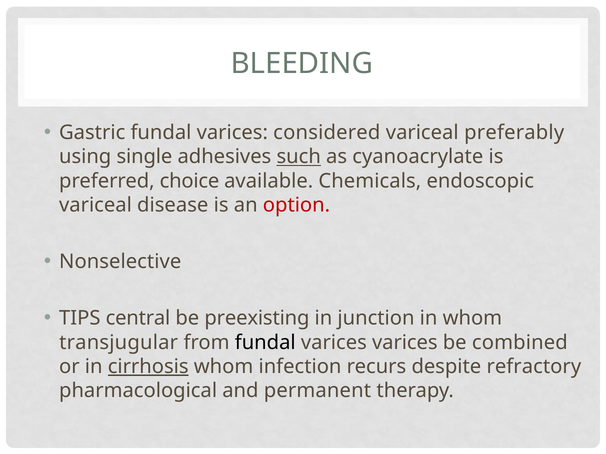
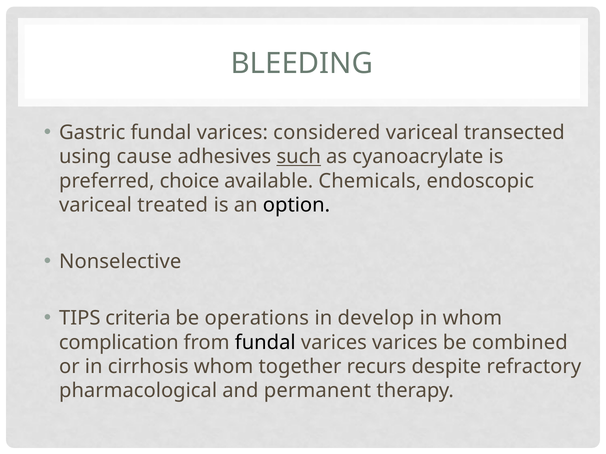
preferably: preferably -> transected
single: single -> cause
disease: disease -> treated
option colour: red -> black
central: central -> criteria
preexisting: preexisting -> operations
junction: junction -> develop
transjugular: transjugular -> complication
cirrhosis underline: present -> none
infection: infection -> together
